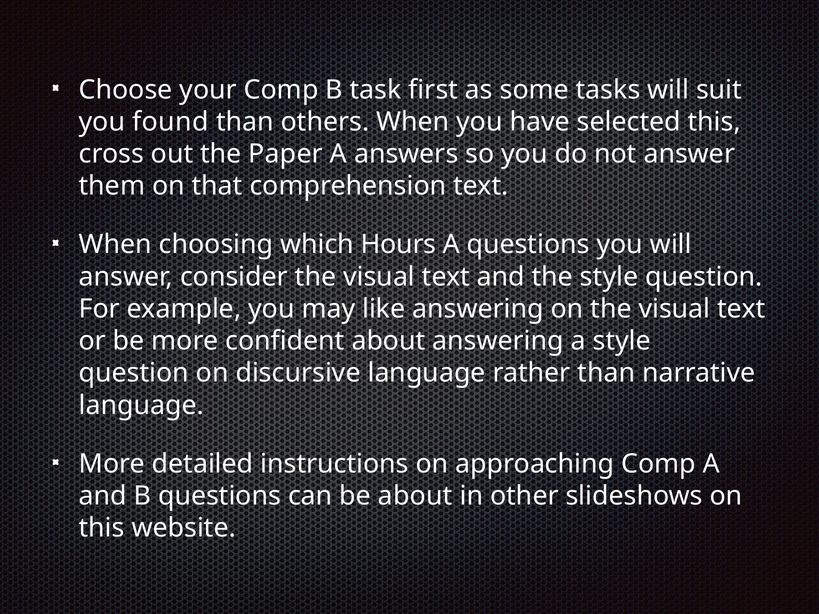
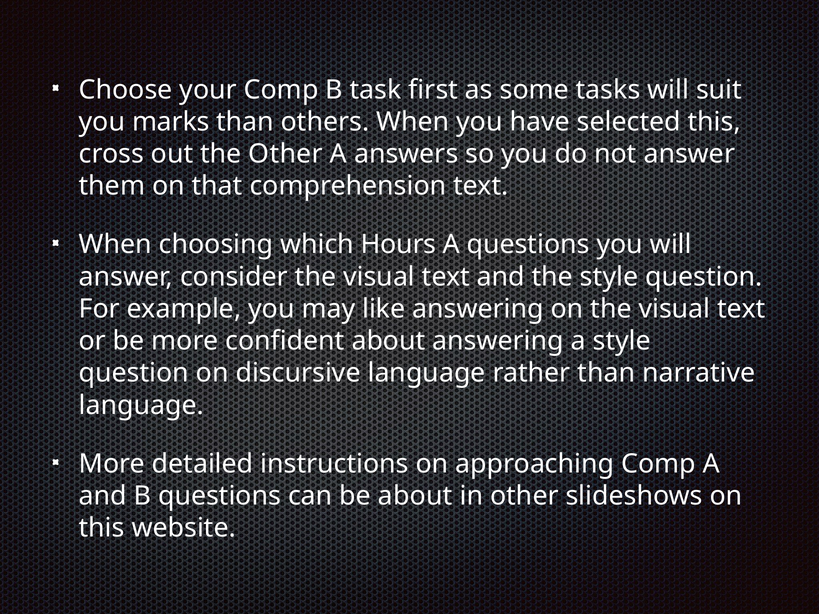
found: found -> marks
the Paper: Paper -> Other
